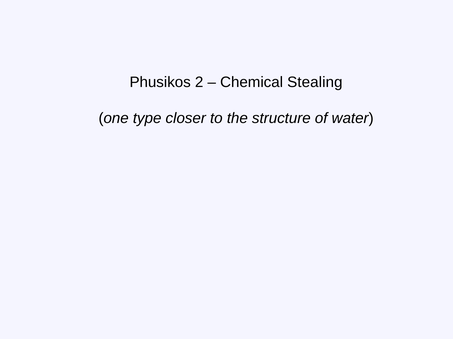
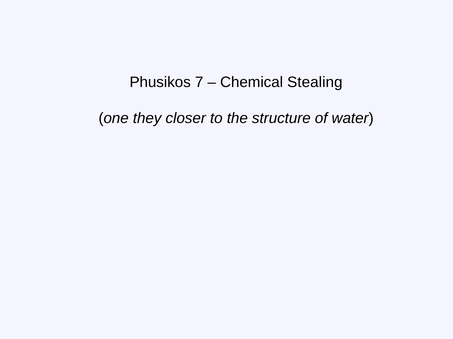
2: 2 -> 7
type: type -> they
